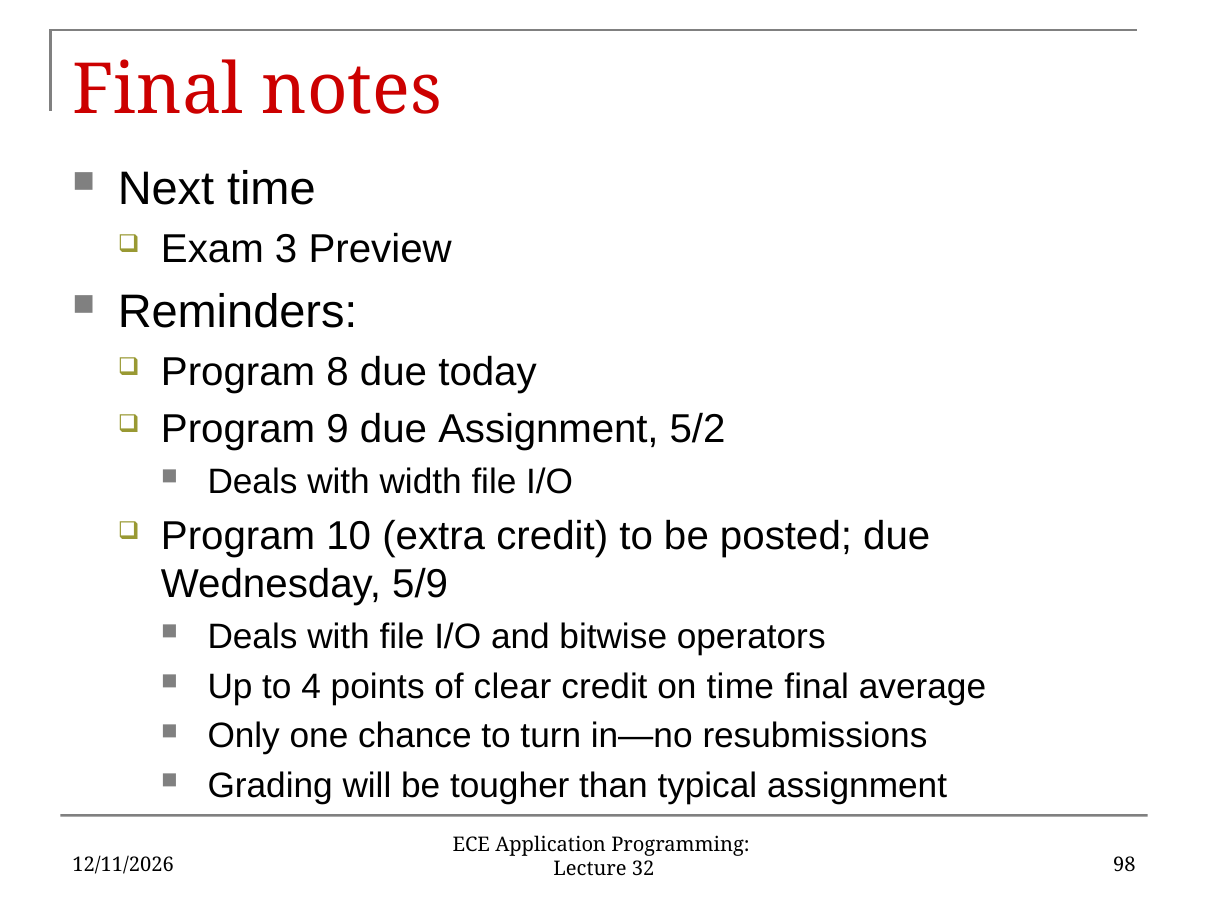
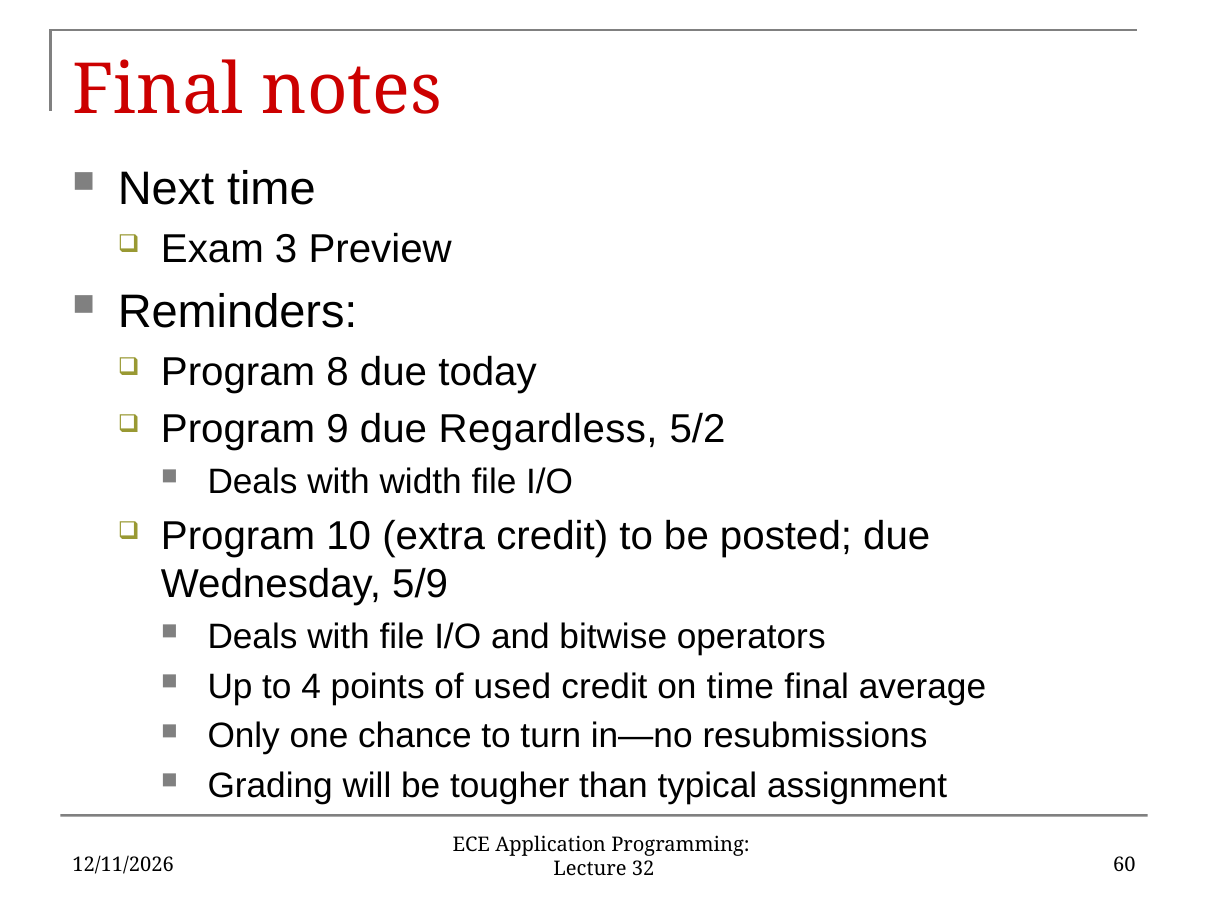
due Assignment: Assignment -> Regardless
clear: clear -> used
98: 98 -> 60
